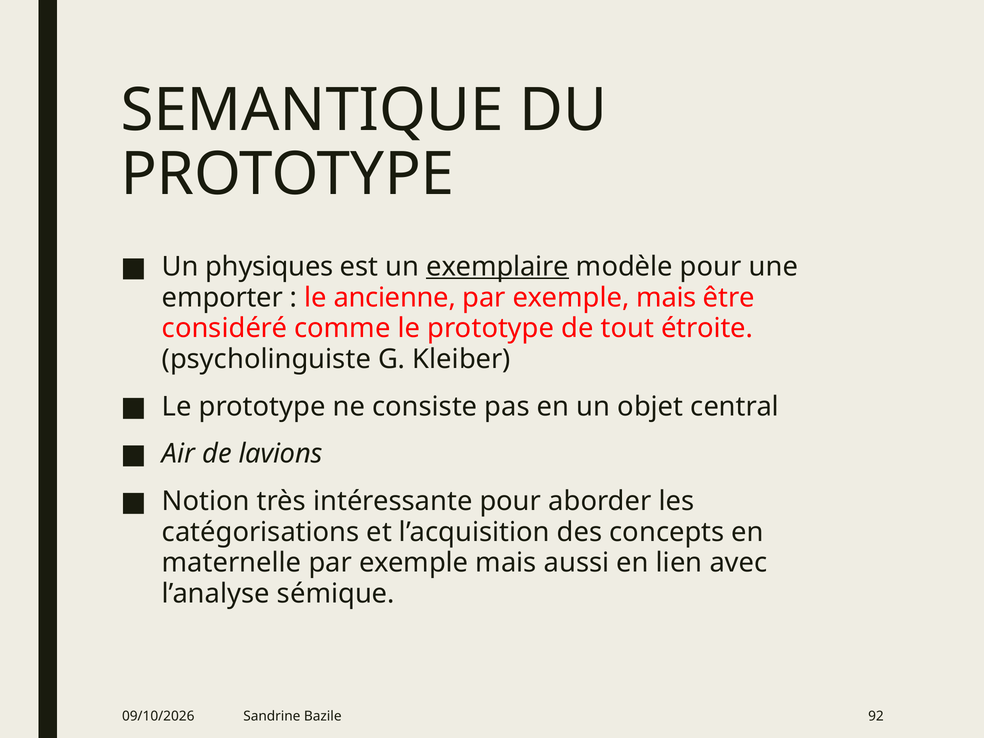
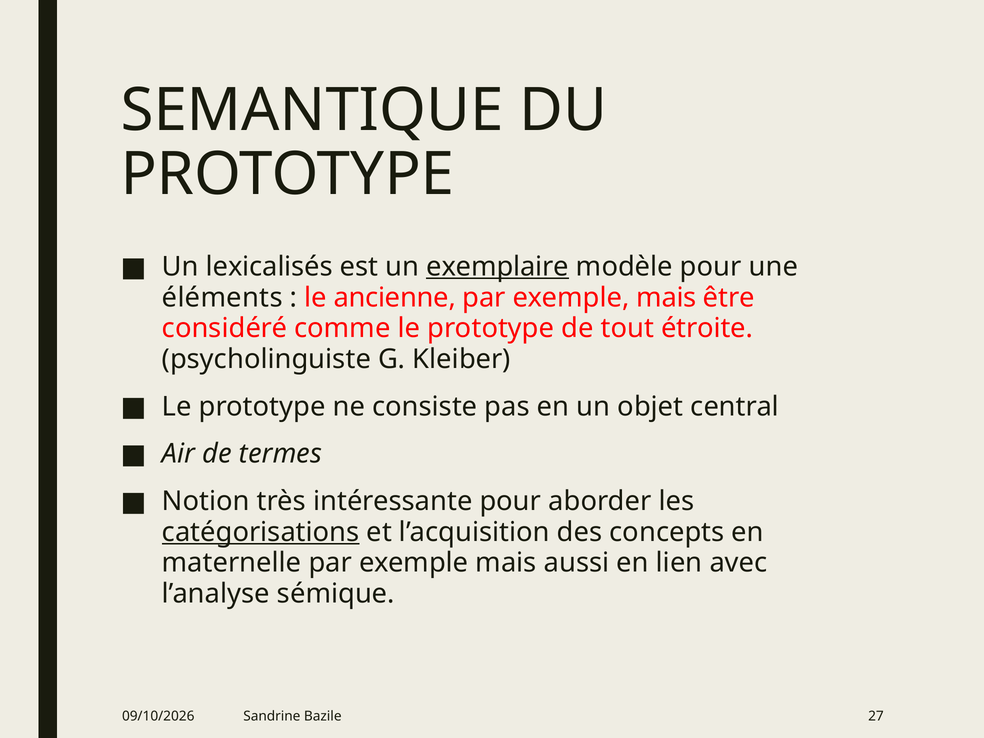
physiques: physiques -> lexicalisés
emporter: emporter -> éléments
lavions: lavions -> termes
catégorisations underline: none -> present
92: 92 -> 27
